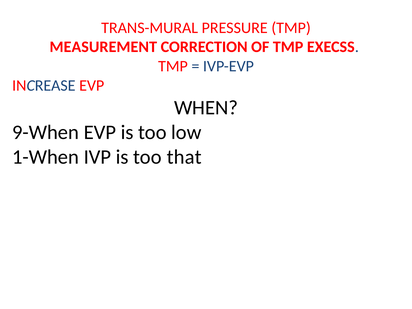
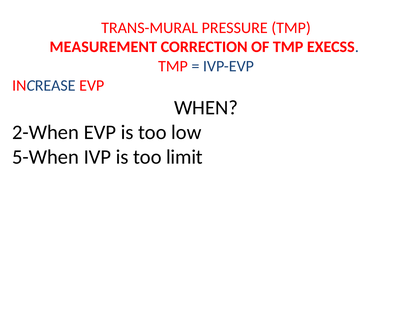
9-When: 9-When -> 2-When
1-When: 1-When -> 5-When
that: that -> limit
